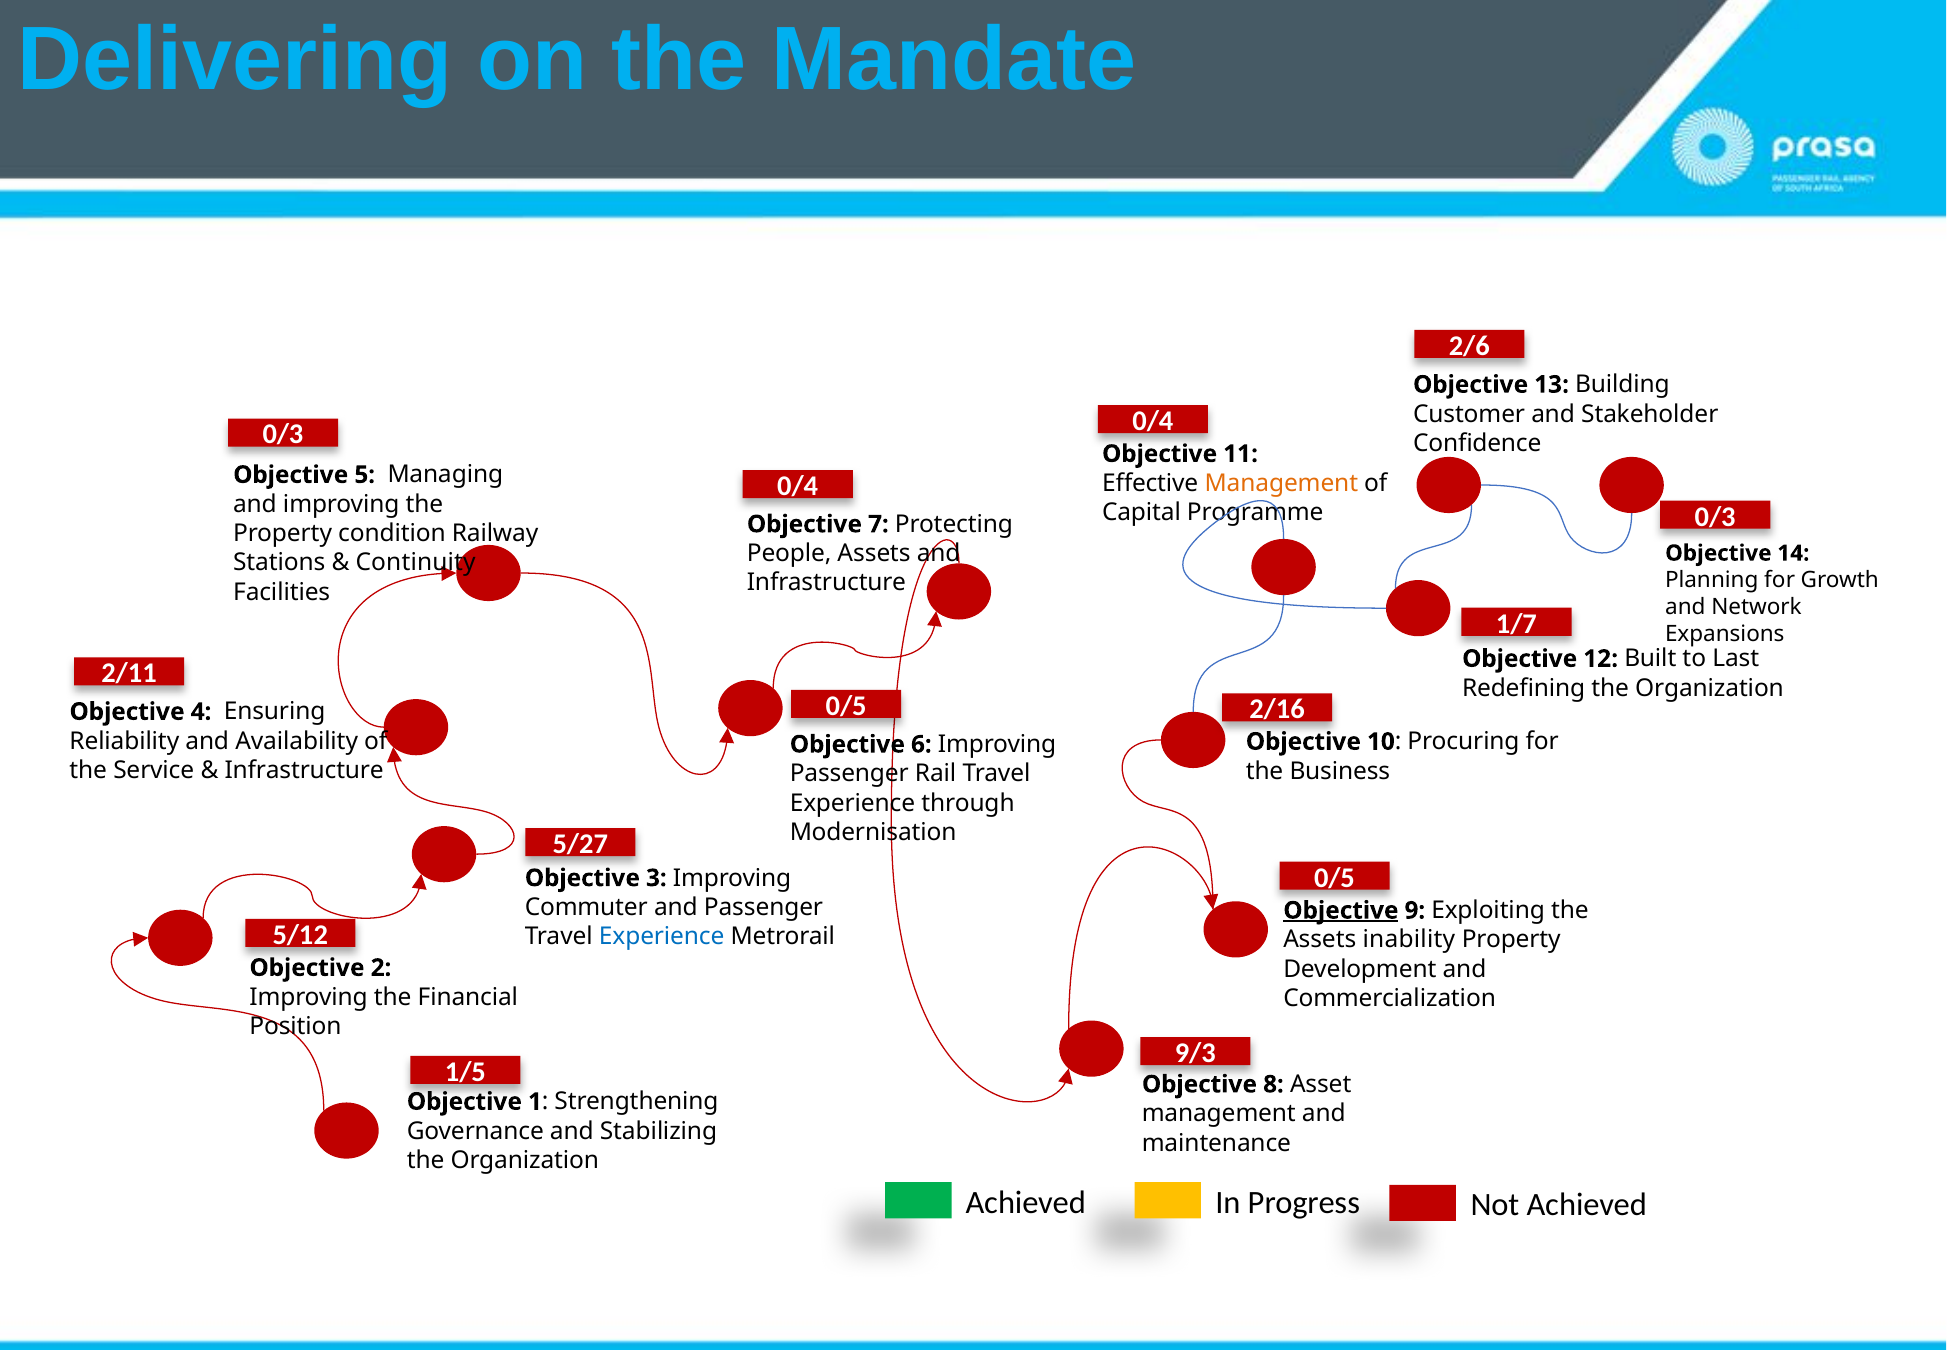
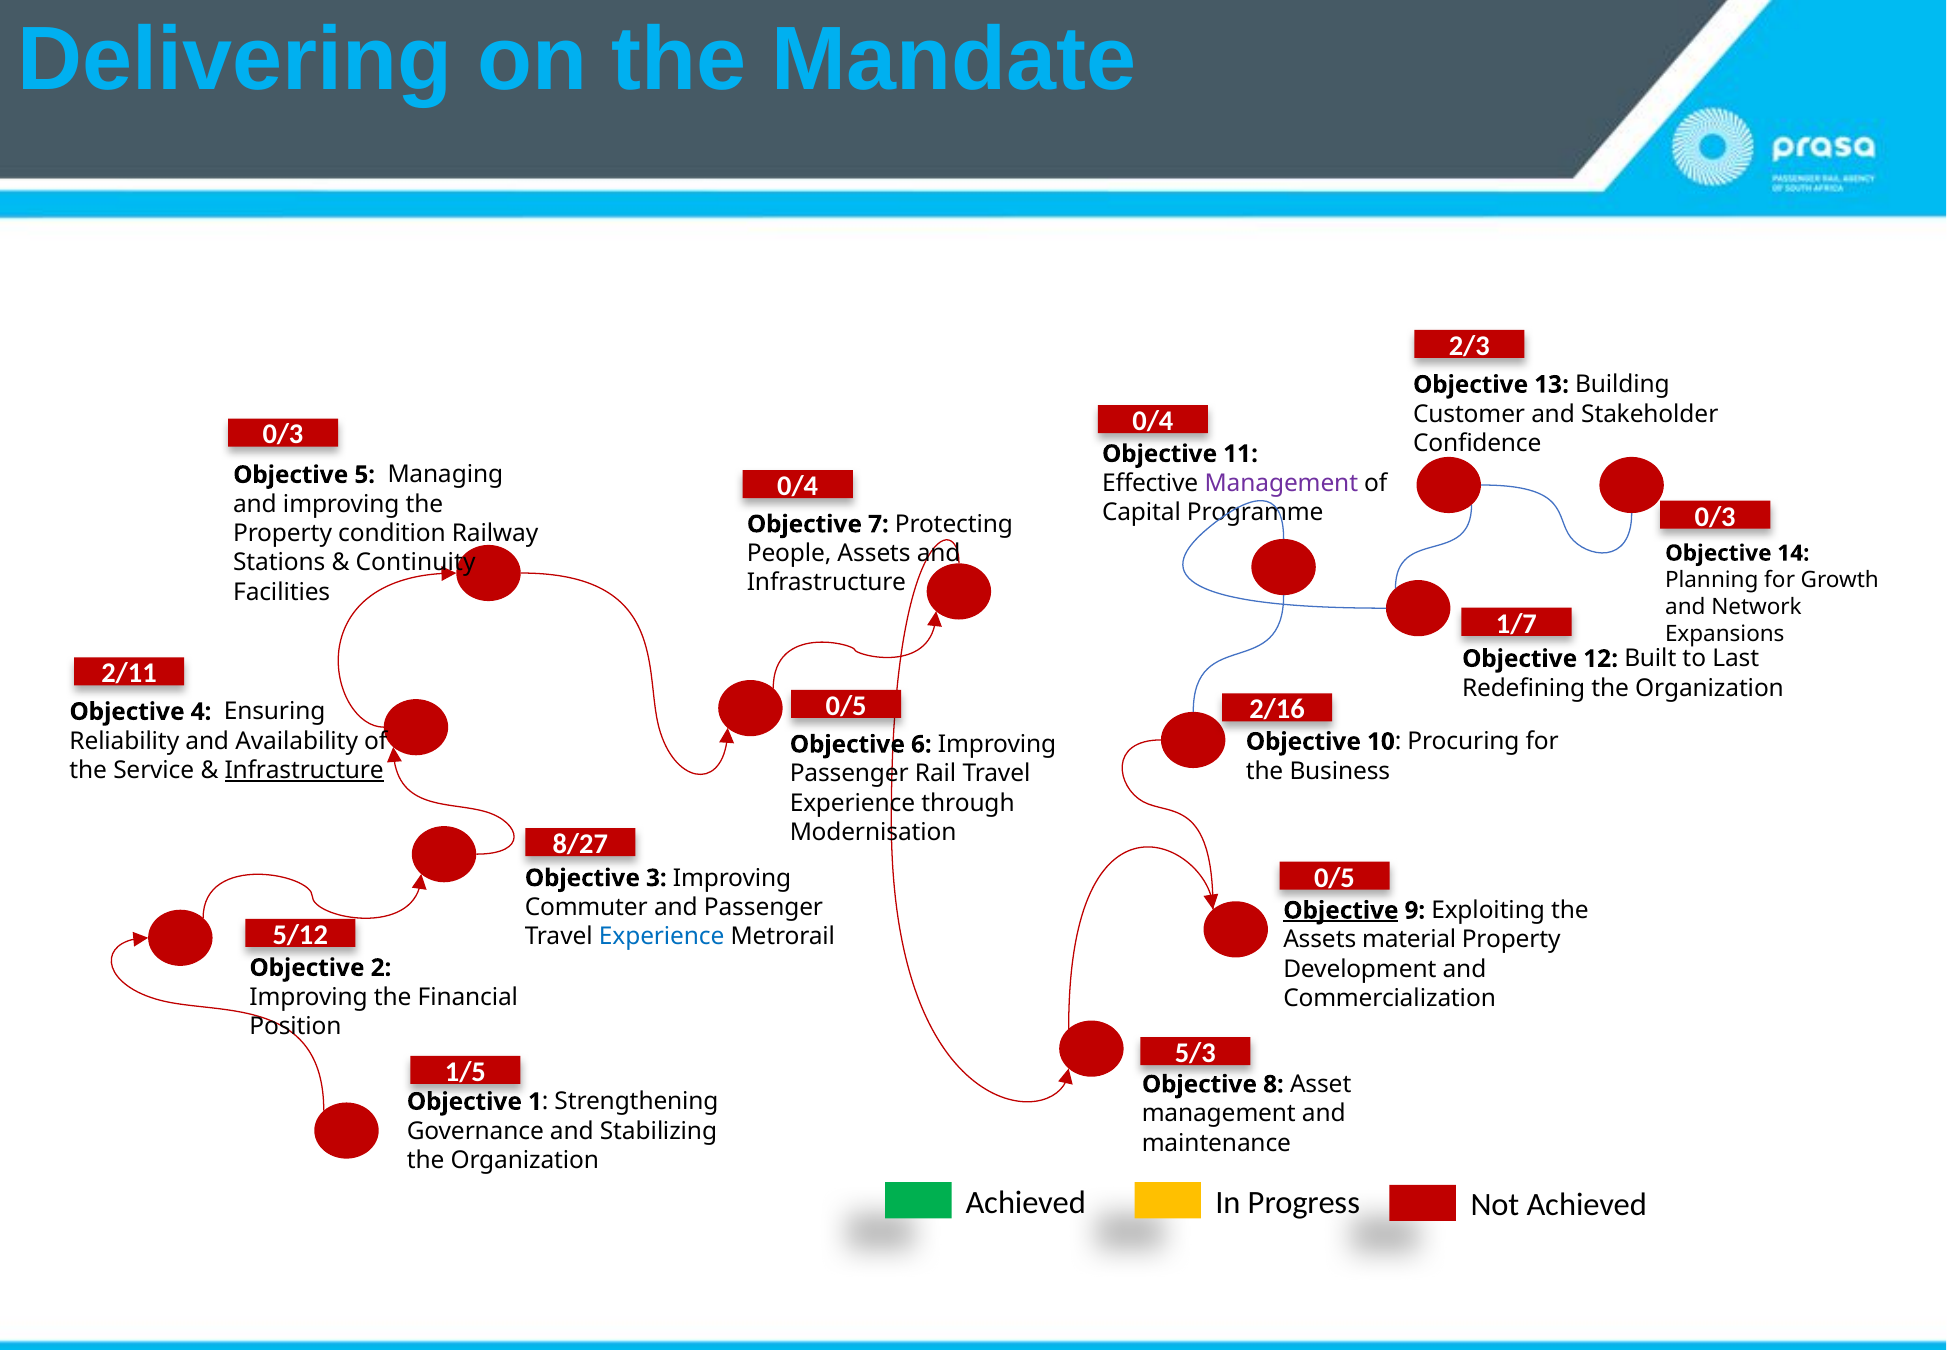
2/6: 2/6 -> 2/3
Management at (1281, 483) colour: orange -> purple
Infrastructure at (304, 770) underline: none -> present
5/27: 5/27 -> 8/27
inability: inability -> material
9/3: 9/3 -> 5/3
